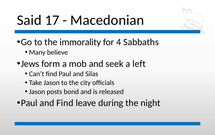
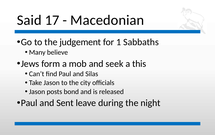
immorality: immorality -> judgement
4: 4 -> 1
left: left -> this
and Find: Find -> Sent
